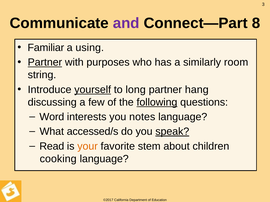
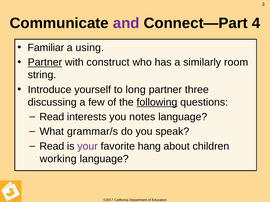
8: 8 -> 4
purposes: purposes -> construct
yourself underline: present -> none
hang: hang -> three
Word at (52, 117): Word -> Read
accessed/s: accessed/s -> grammar/s
speak underline: present -> none
your colour: orange -> purple
stem: stem -> hang
cooking: cooking -> working
